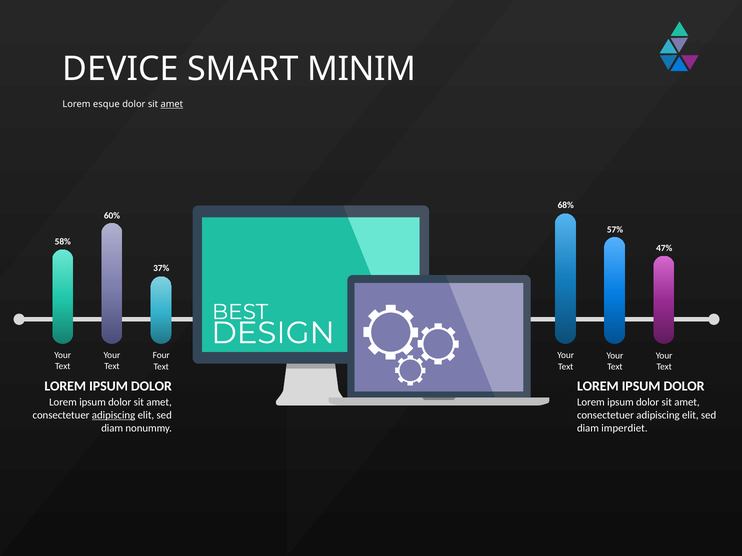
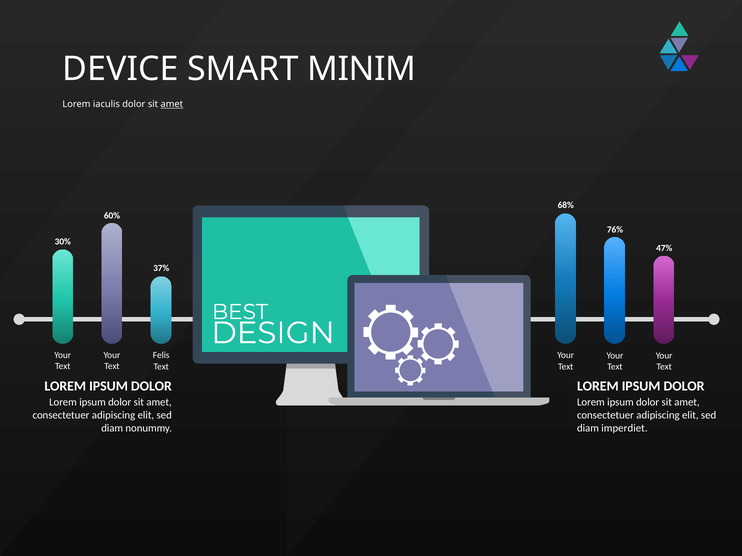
esque: esque -> iaculis
57%: 57% -> 76%
58%: 58% -> 30%
Four: Four -> Felis
adipiscing at (114, 415) underline: present -> none
